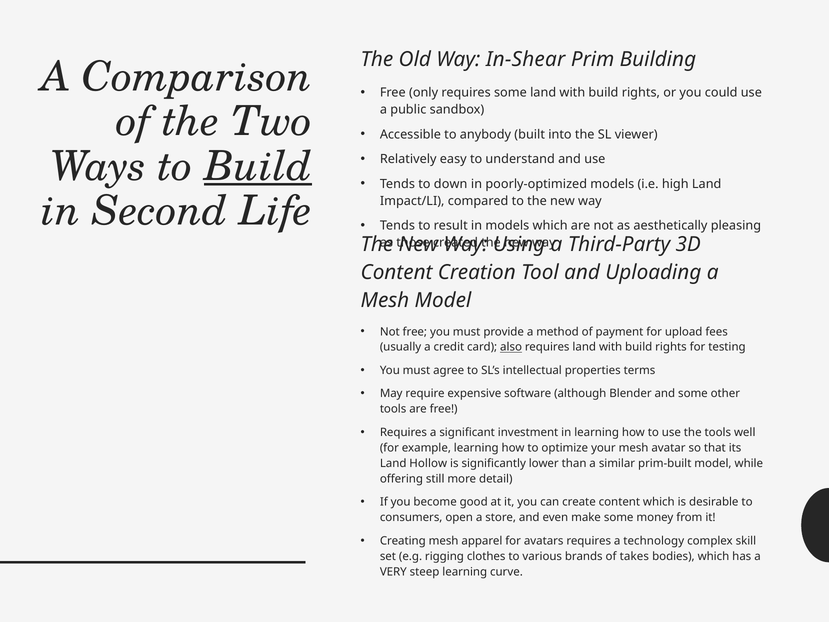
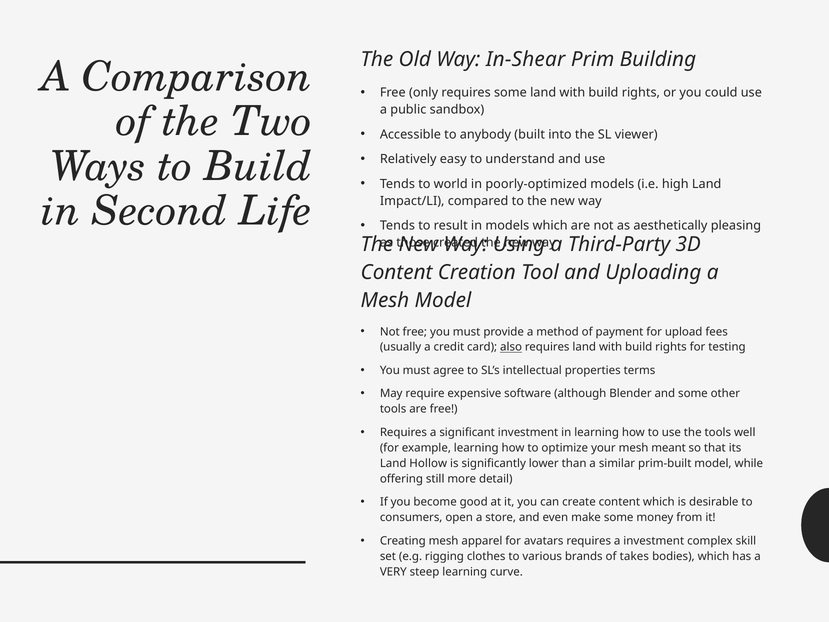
Build at (258, 166) underline: present -> none
down: down -> world
avatar: avatar -> meant
a technology: technology -> investment
